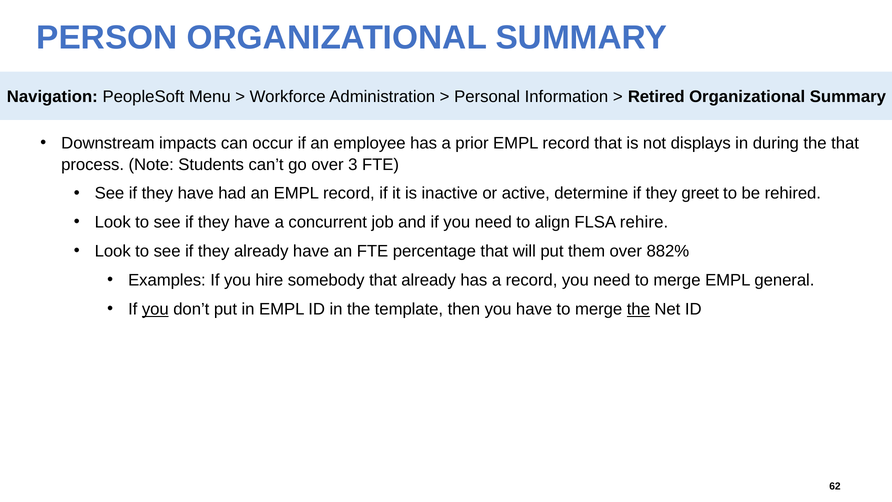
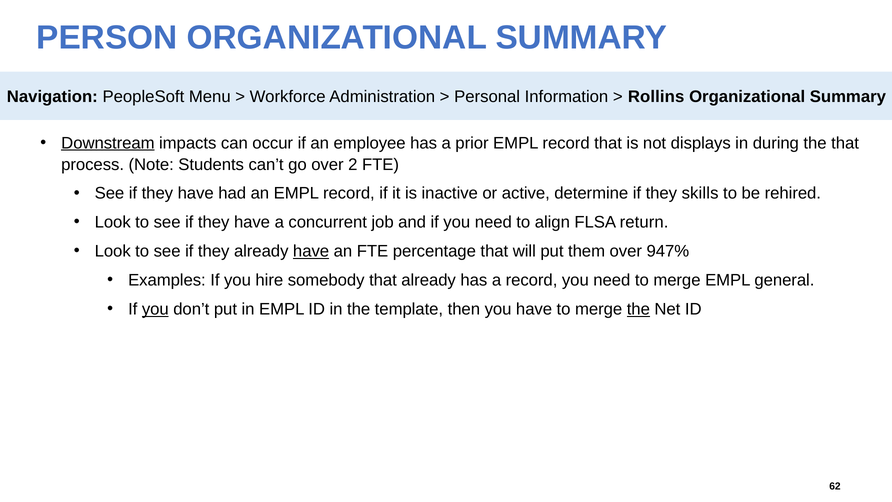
Retired: Retired -> Rollins
Downstream underline: none -> present
3: 3 -> 2
greet: greet -> skills
rehire: rehire -> return
have at (311, 251) underline: none -> present
882%: 882% -> 947%
